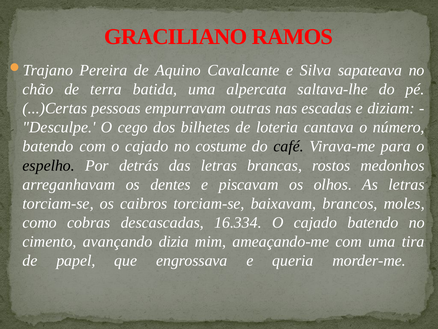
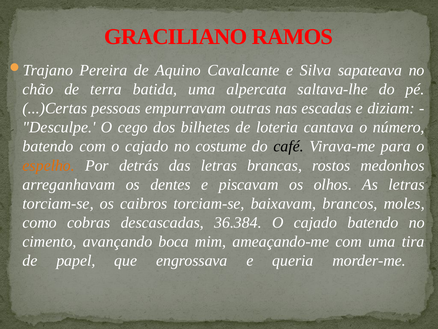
espelho colour: black -> orange
16.334: 16.334 -> 36.384
dizia: dizia -> boca
